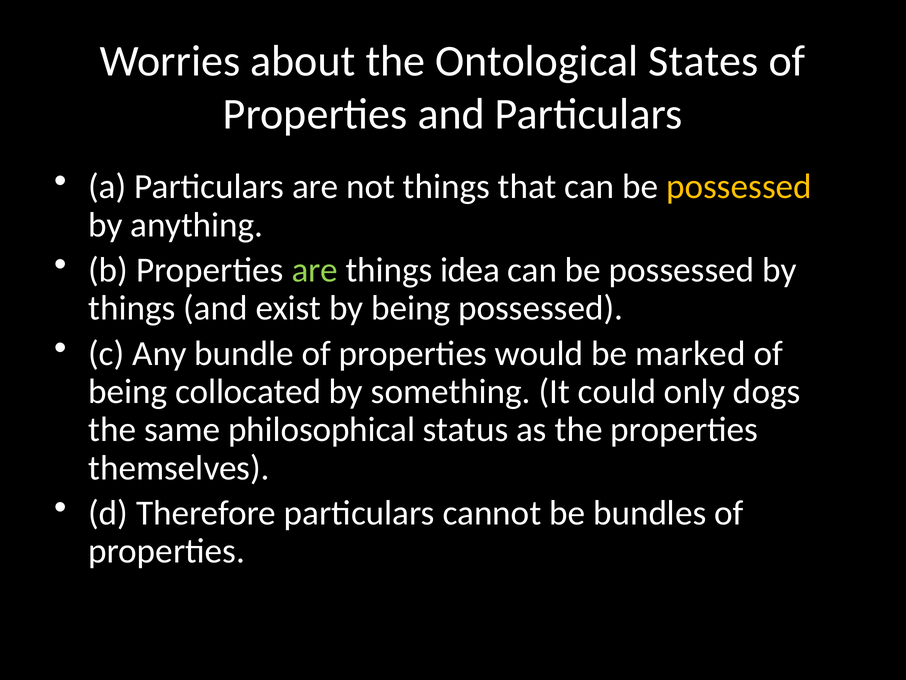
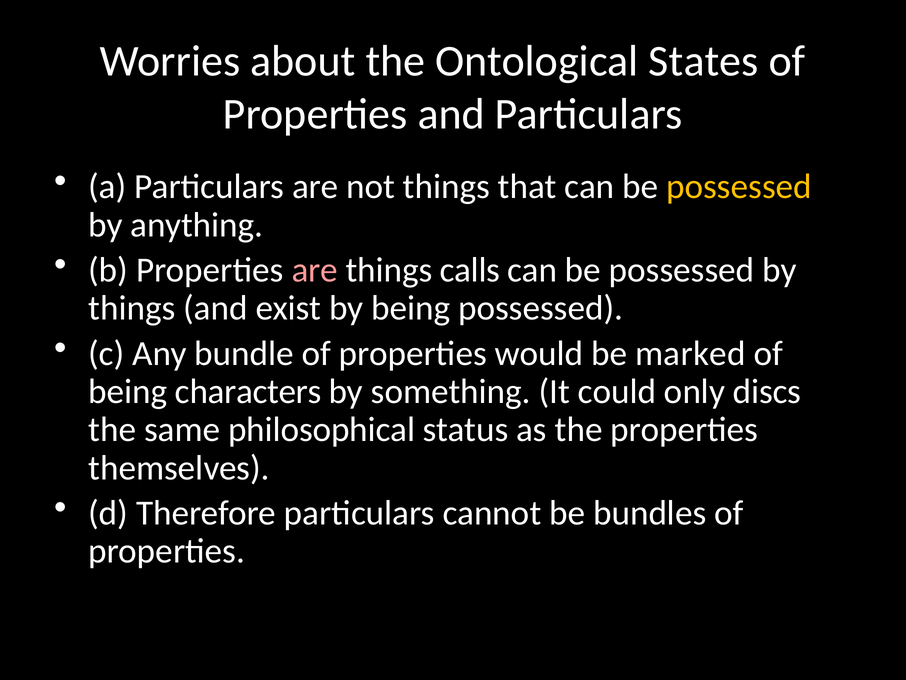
are at (315, 270) colour: light green -> pink
idea: idea -> calls
collocated: collocated -> characters
dogs: dogs -> discs
